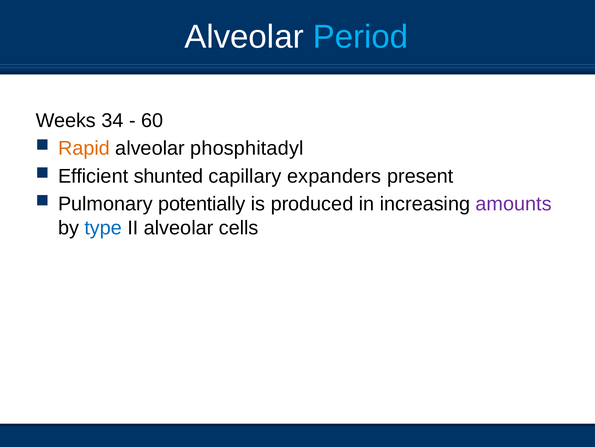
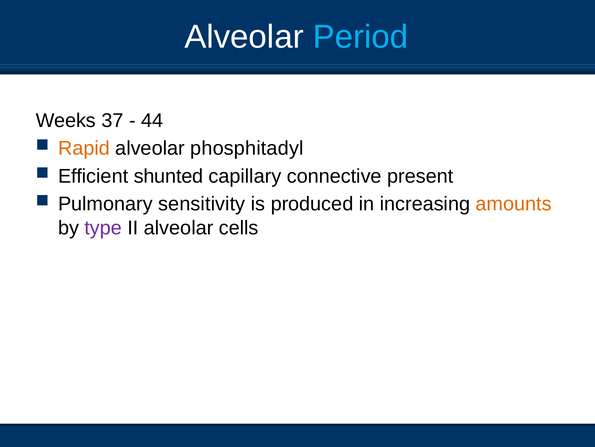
34: 34 -> 37
60: 60 -> 44
expanders: expanders -> connective
potentially: potentially -> sensitivity
amounts colour: purple -> orange
type colour: blue -> purple
